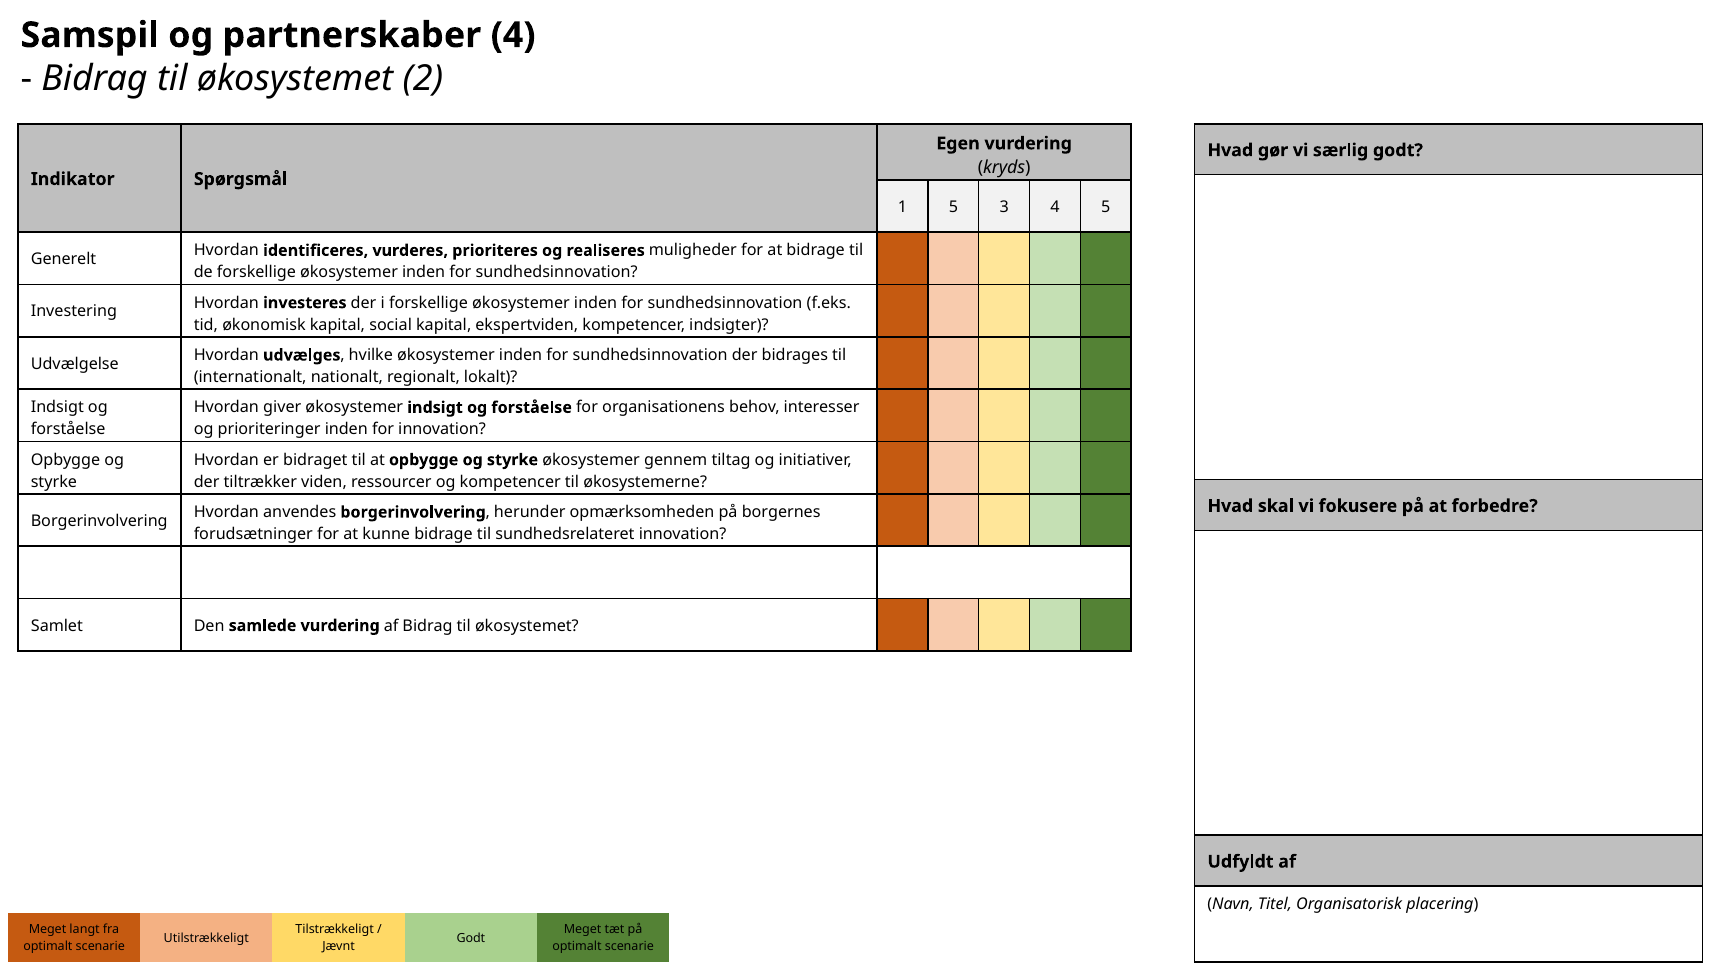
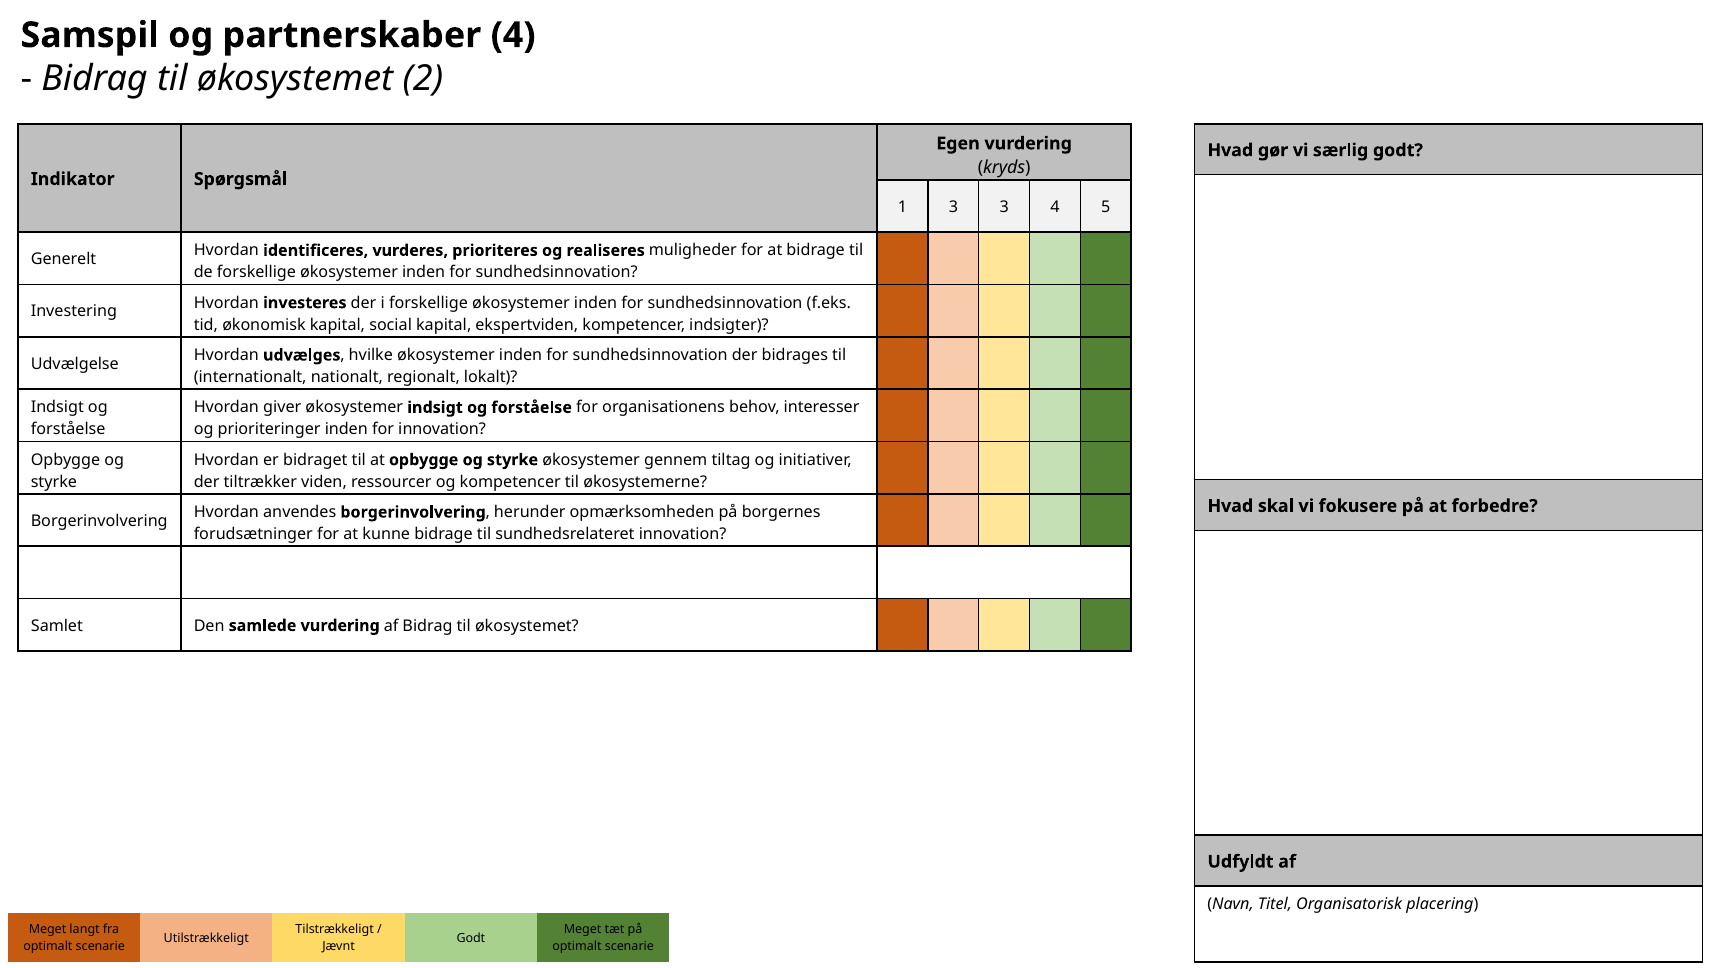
1 5: 5 -> 3
